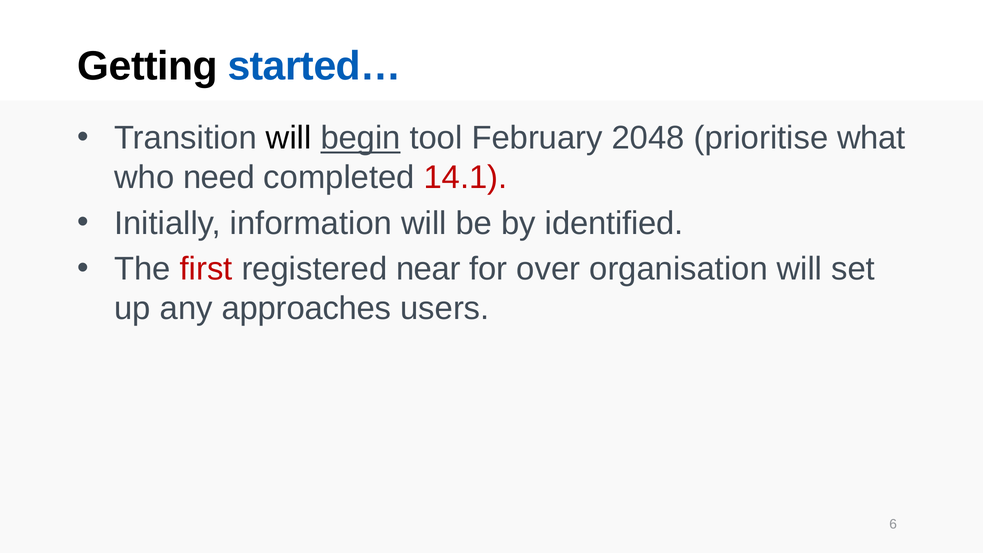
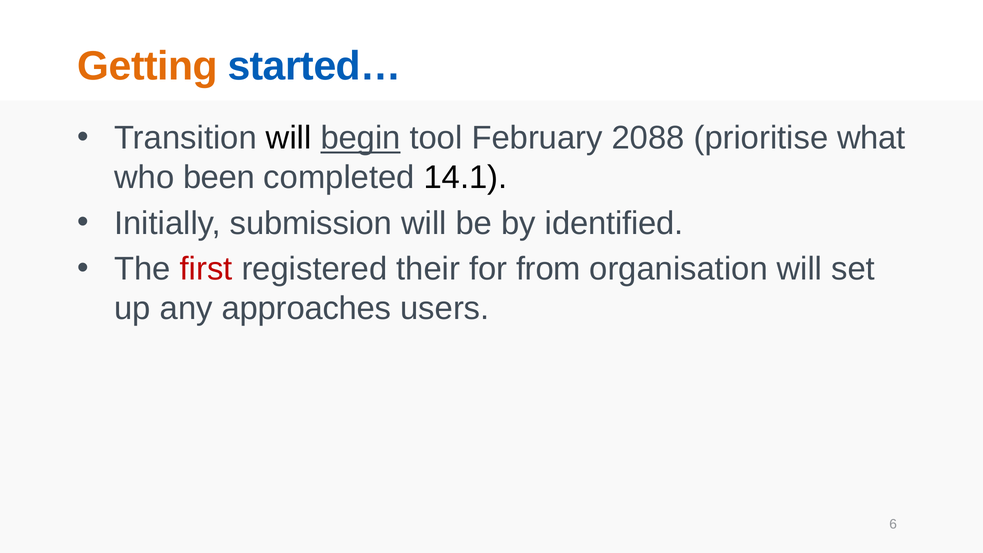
Getting colour: black -> orange
2048: 2048 -> 2088
need: need -> been
14.1 colour: red -> black
information: information -> submission
near: near -> their
over: over -> from
